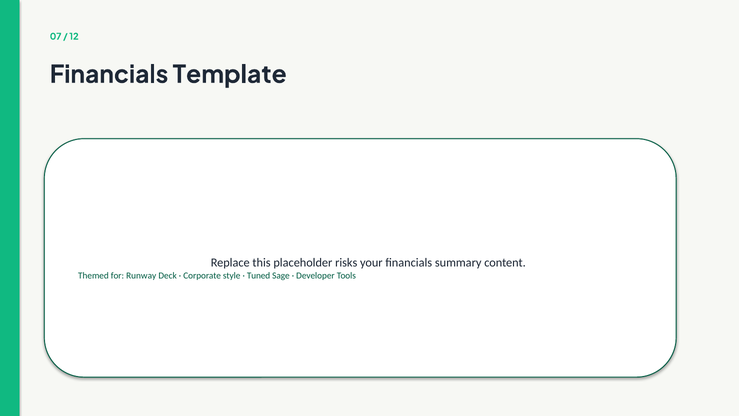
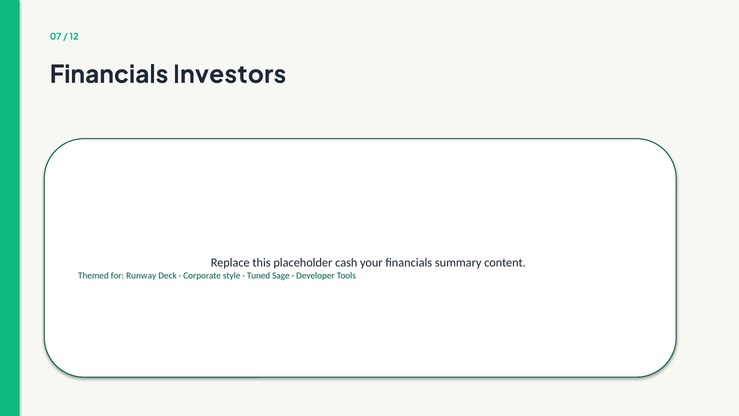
Template: Template -> Investors
risks: risks -> cash
